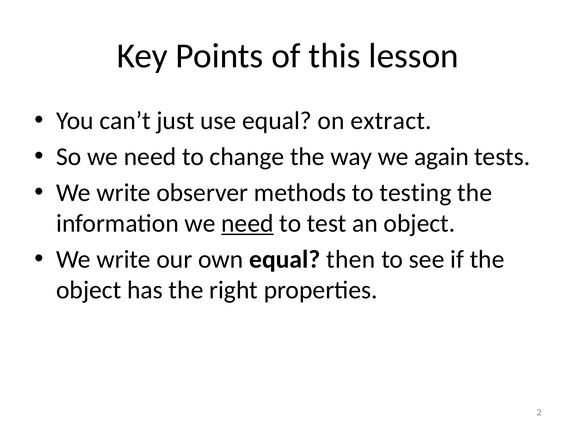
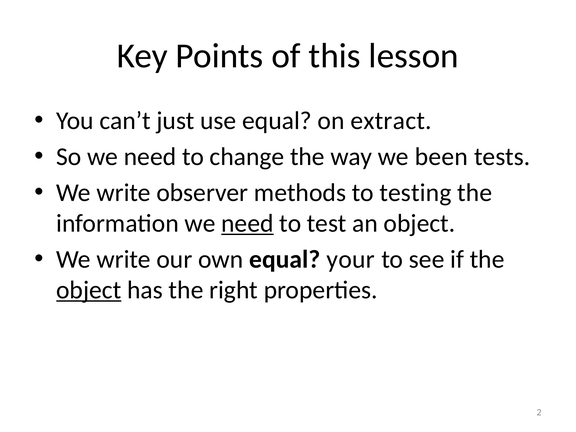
again: again -> been
then: then -> your
object at (89, 290) underline: none -> present
